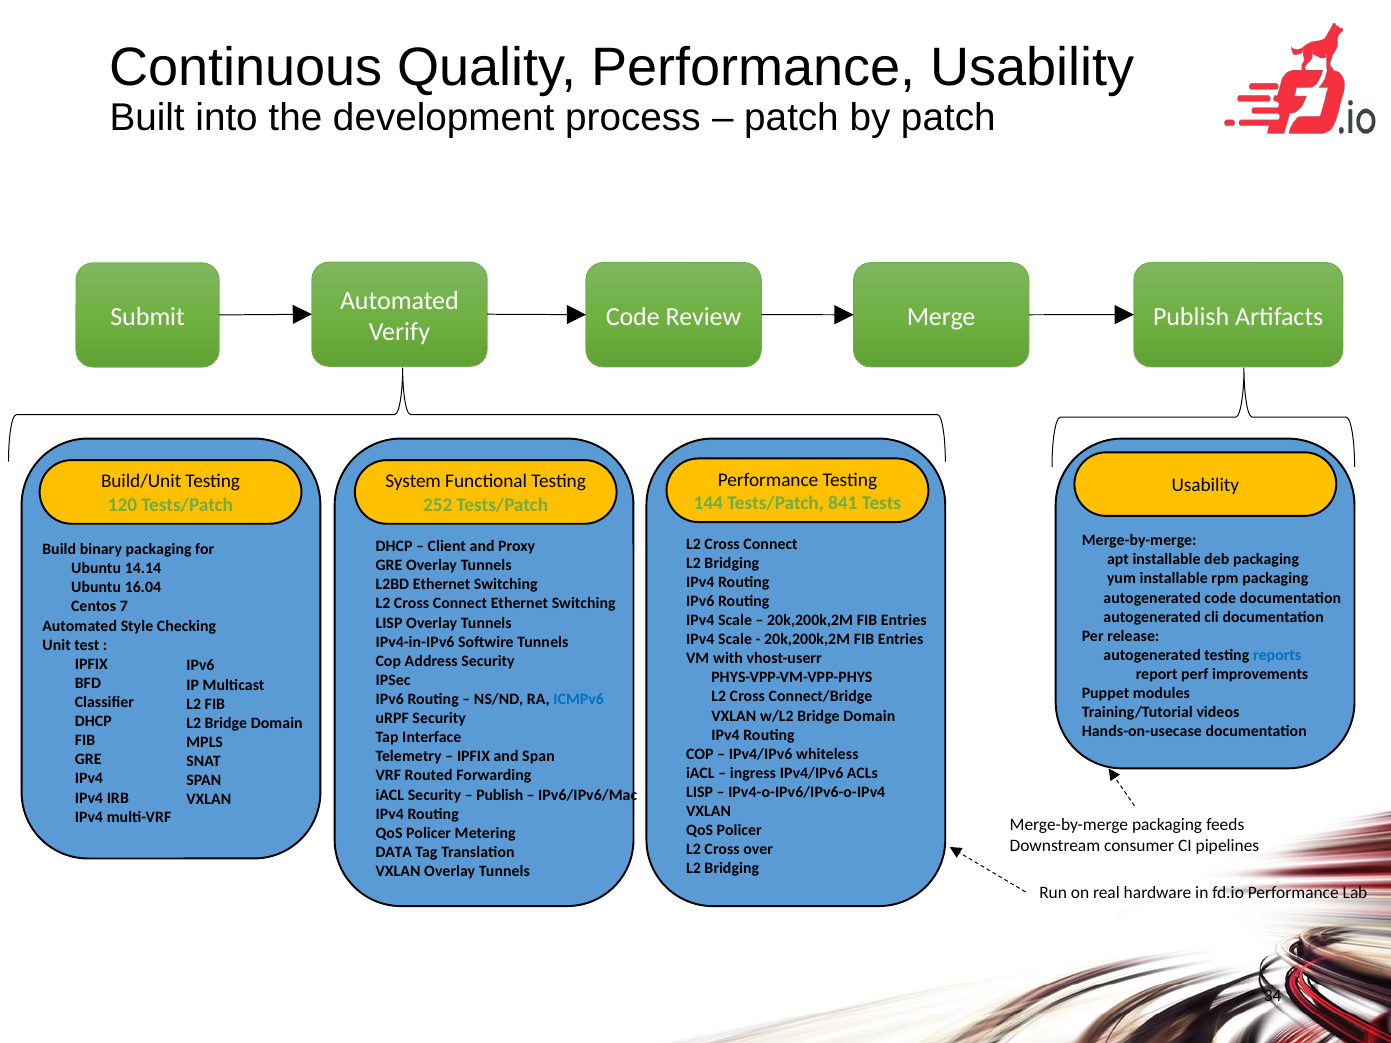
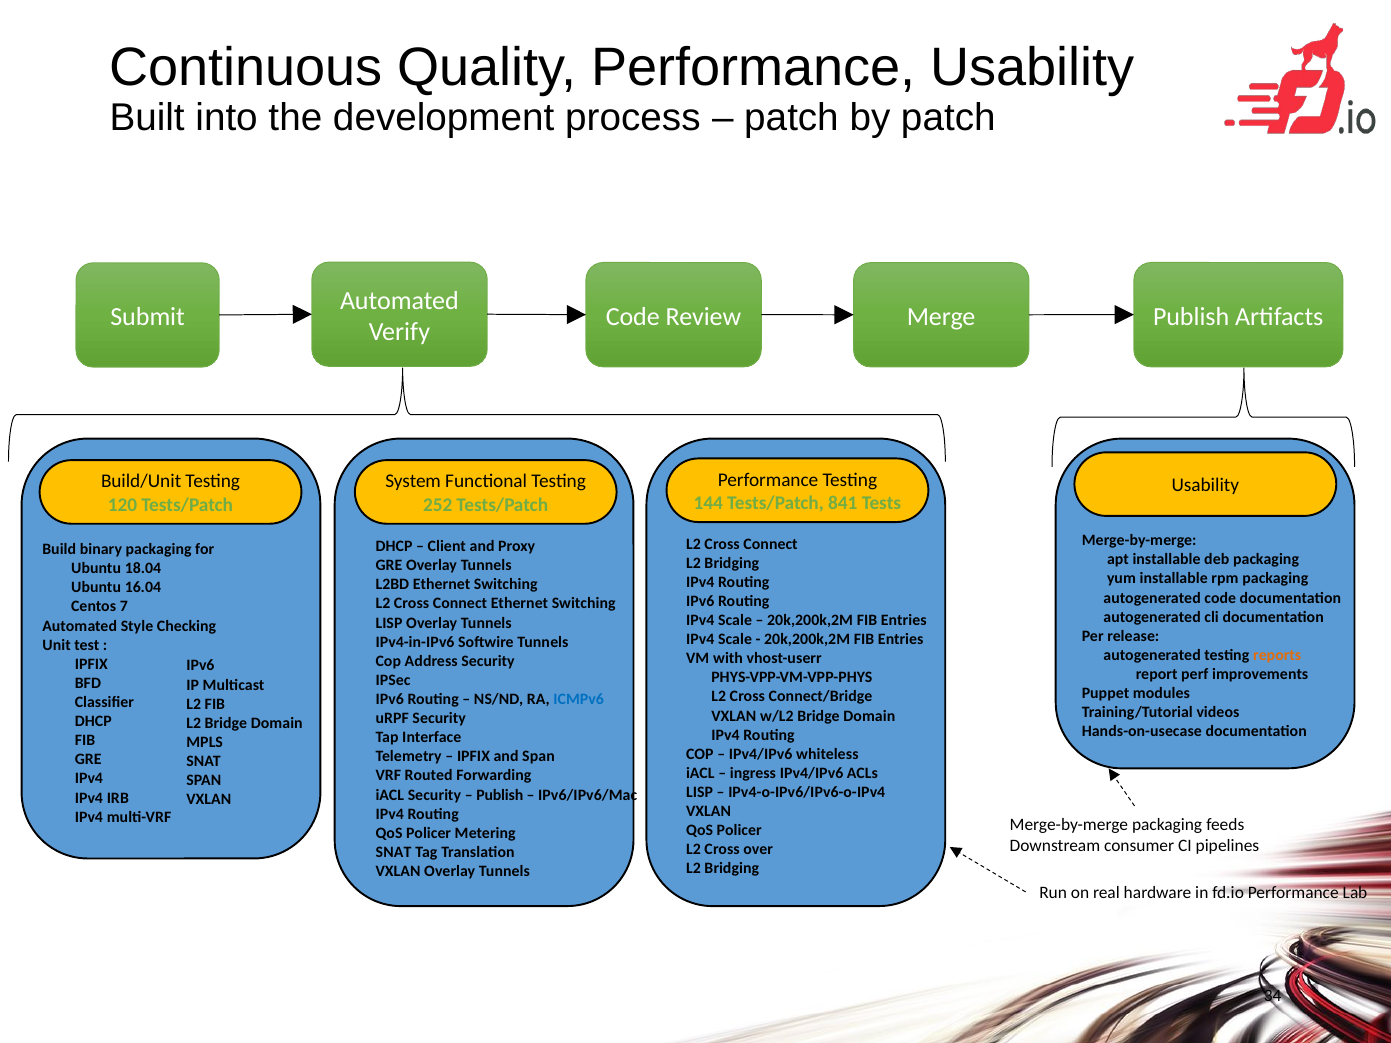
14.14: 14.14 -> 18.04
reports colour: blue -> orange
DATA at (394, 852): DATA -> SNAT
